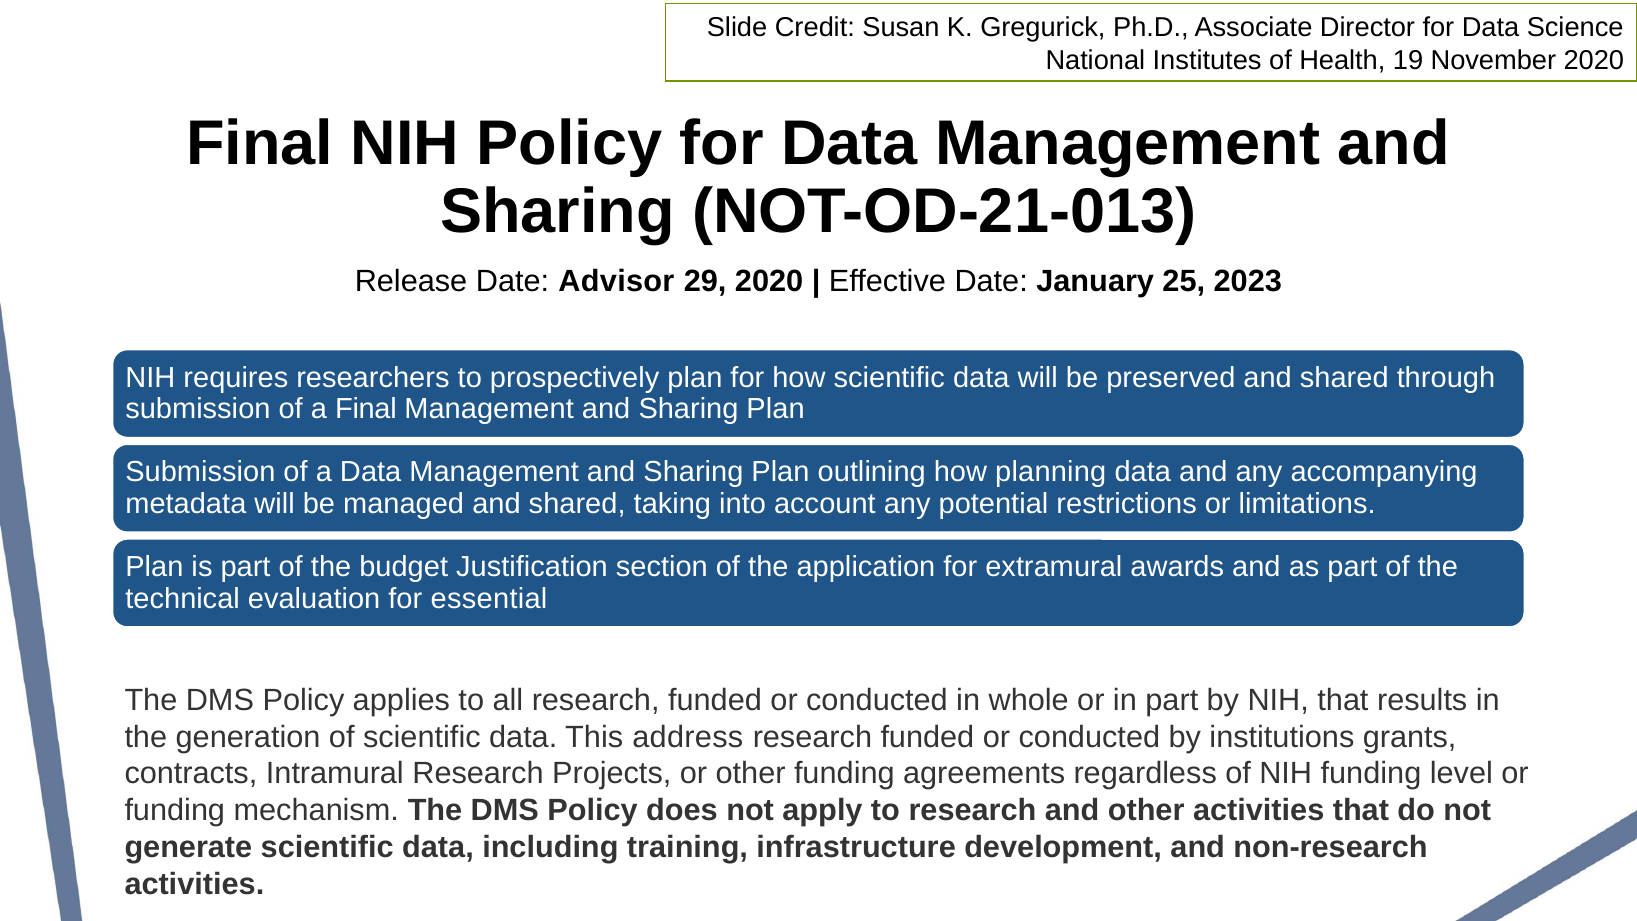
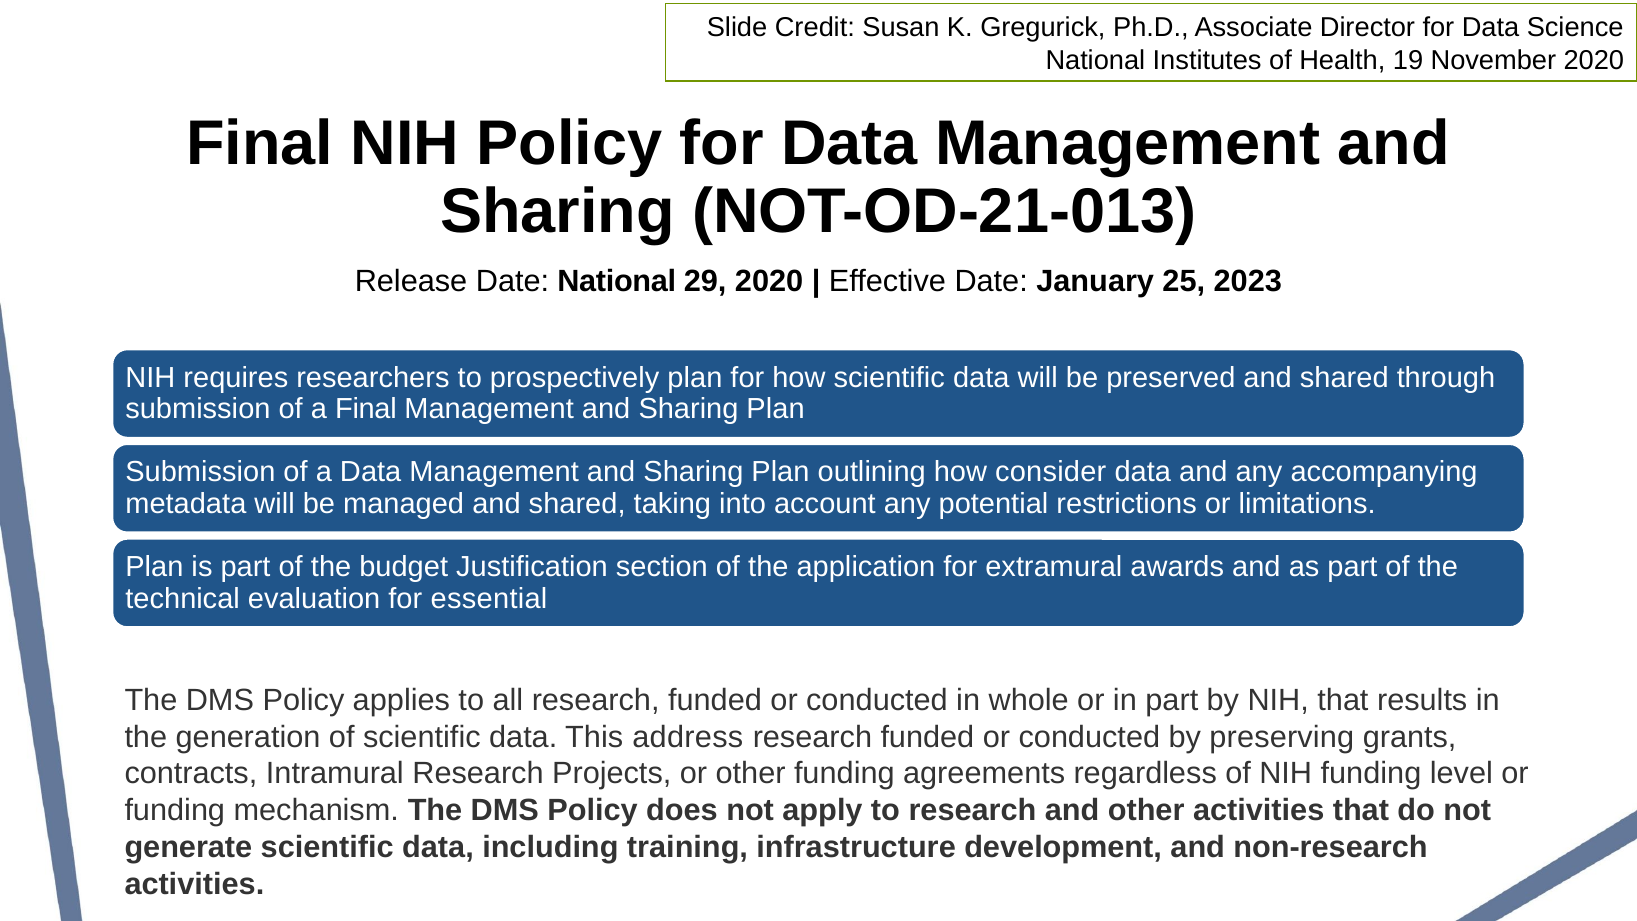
Date Advisor: Advisor -> National
planning: planning -> consider
institutions: institutions -> preserving
